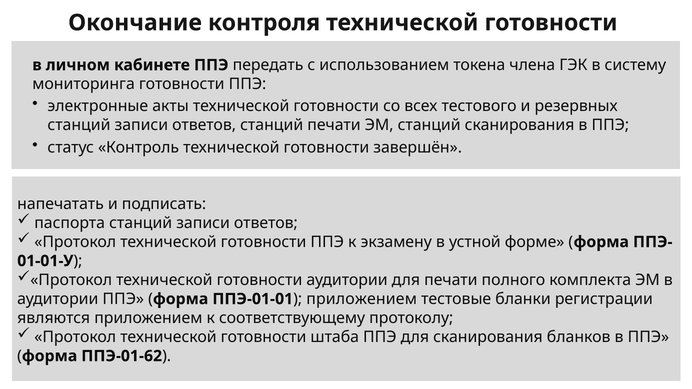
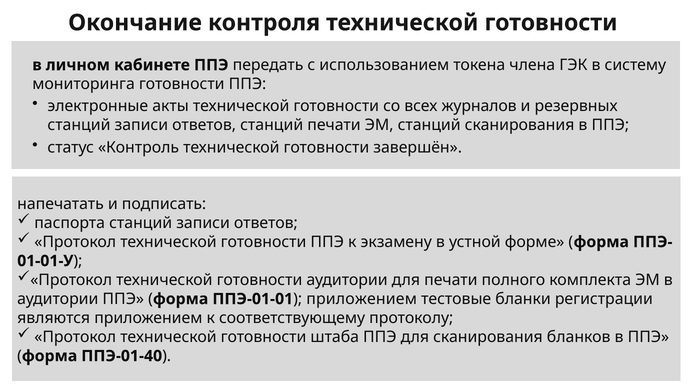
тестового: тестового -> журналов
ППЭ-01-62: ППЭ-01-62 -> ППЭ-01-40
